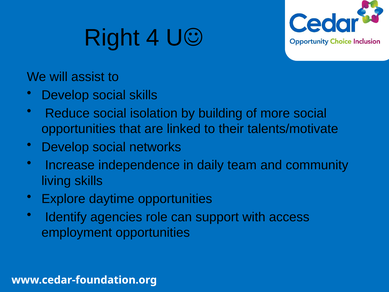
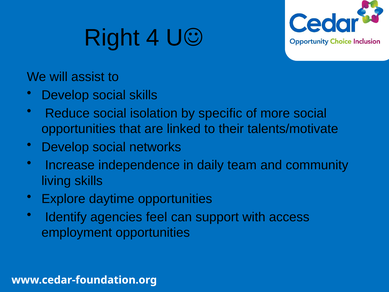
building: building -> specific
role: role -> feel
